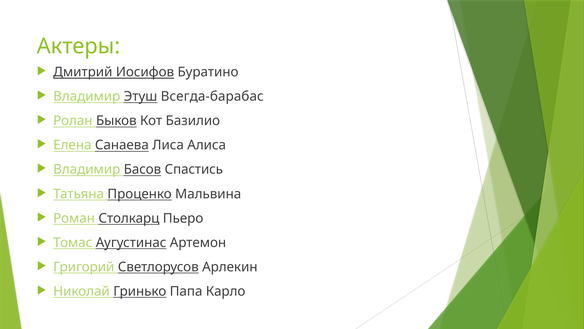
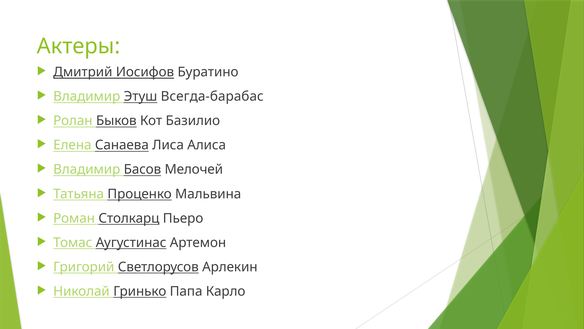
Спастись: Спастись -> Мелочей
